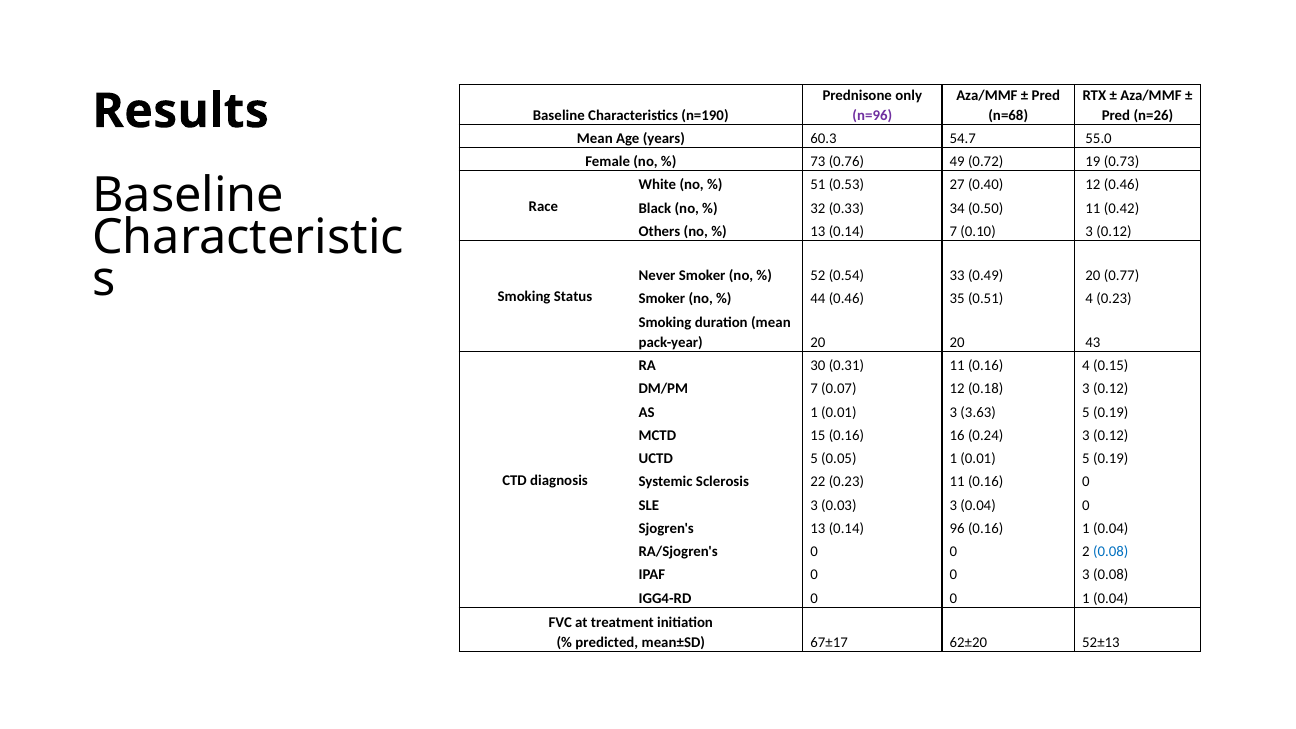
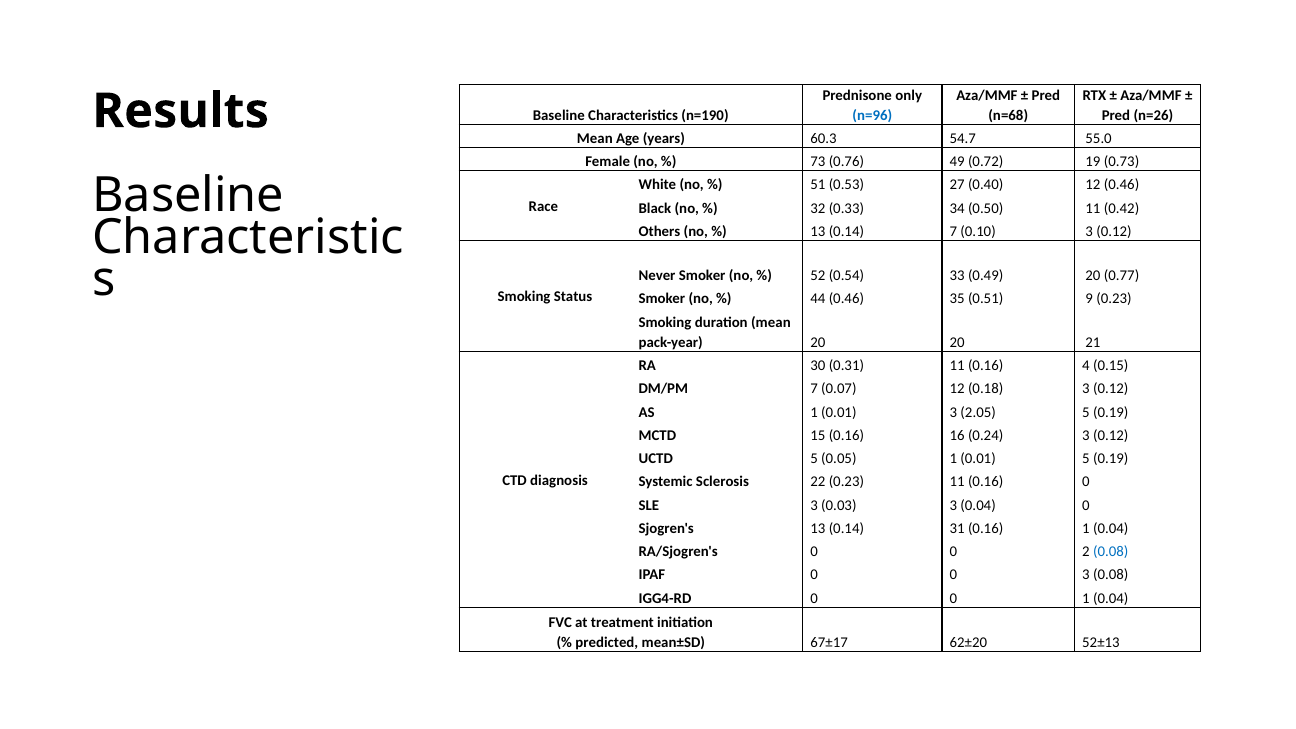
n=96 colour: purple -> blue
0.51 4: 4 -> 9
43: 43 -> 21
3.63: 3.63 -> 2.05
96: 96 -> 31
